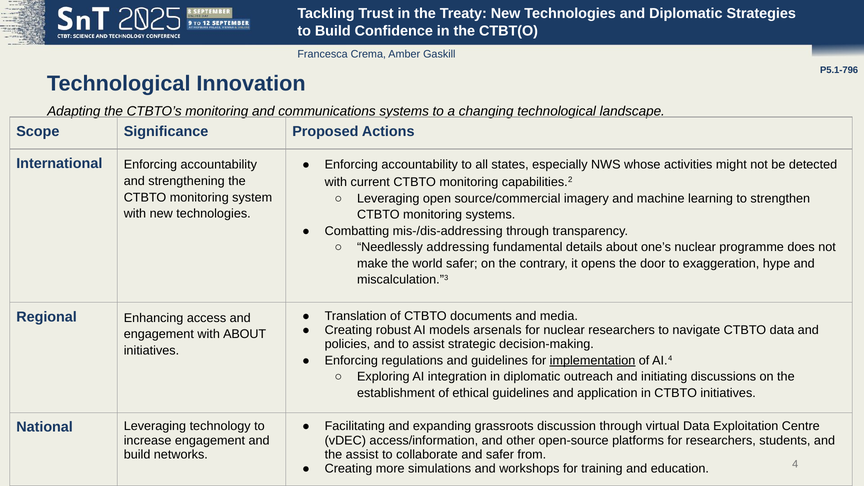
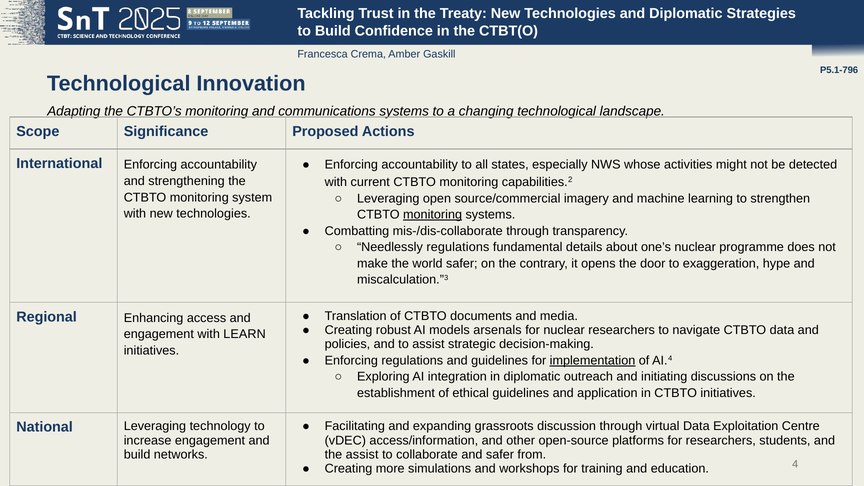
monitoring at (433, 215) underline: none -> present
mis-/dis-addressing: mis-/dis-addressing -> mis-/dis-collaborate
Needlessly addressing: addressing -> regulations
with ABOUT: ABOUT -> LEARN
